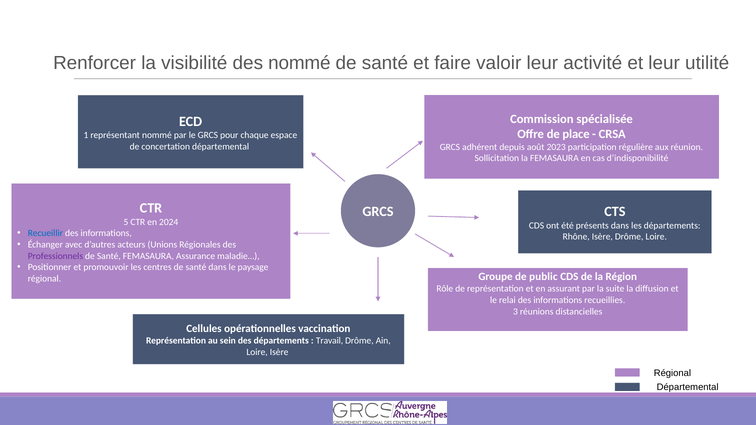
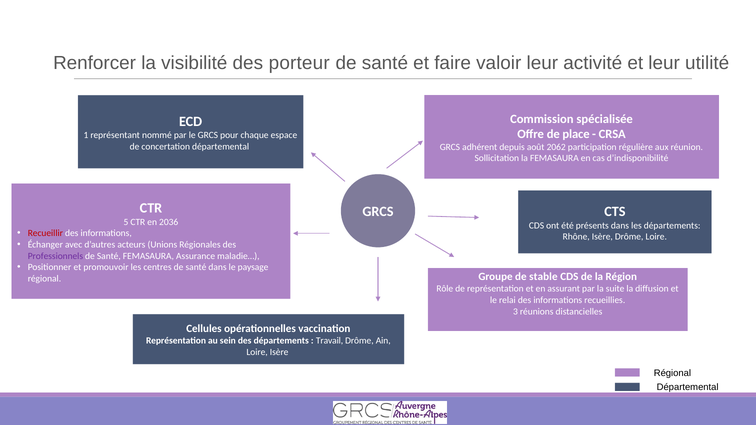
des nommé: nommé -> porteur
2023: 2023 -> 2062
2024: 2024 -> 2036
Recueillir colour: blue -> red
public: public -> stable
